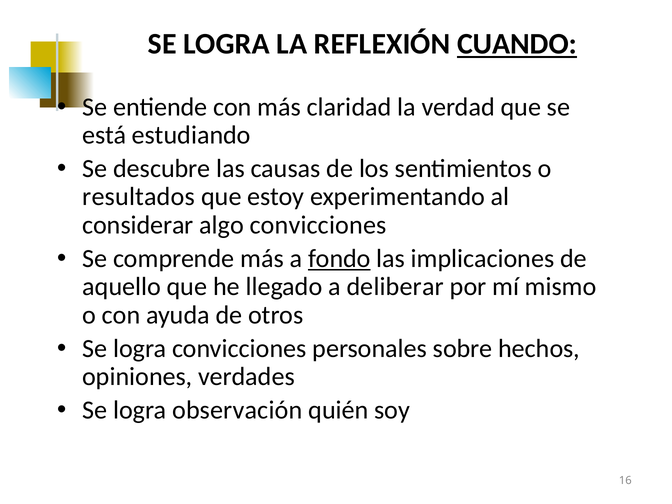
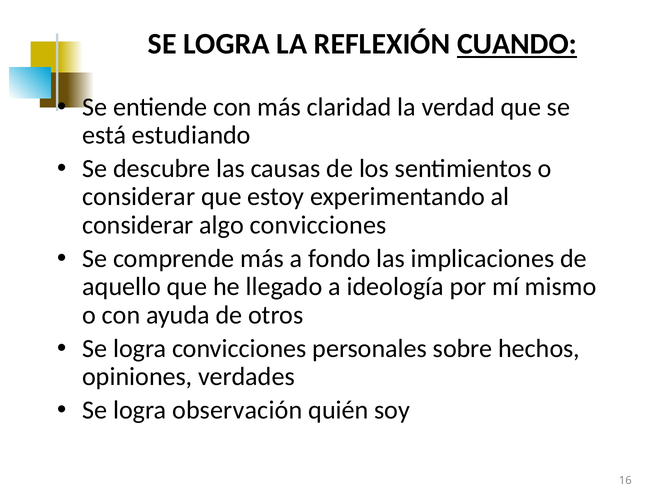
resultados at (139, 197): resultados -> considerar
fondo underline: present -> none
deliberar: deliberar -> ideología
